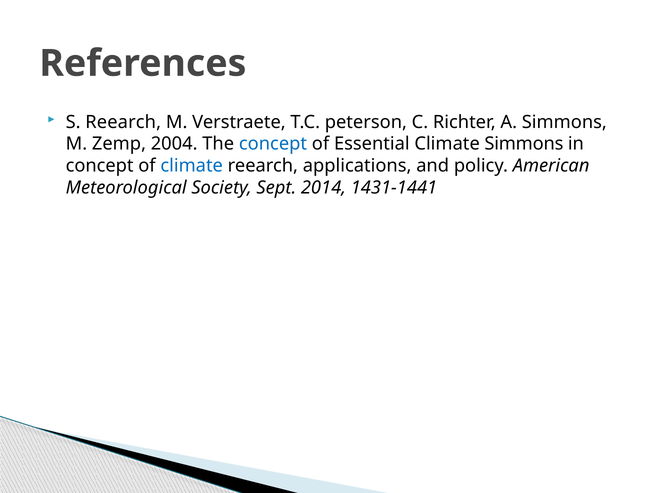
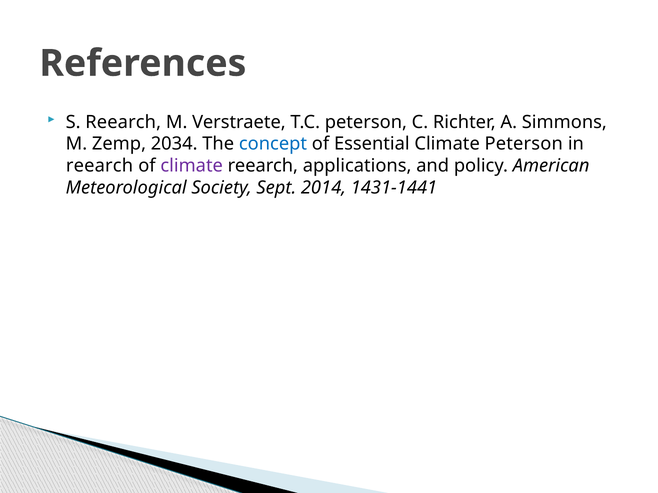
2004: 2004 -> 2034
Climate Simmons: Simmons -> Peterson
concept at (100, 166): concept -> reearch
climate at (192, 166) colour: blue -> purple
